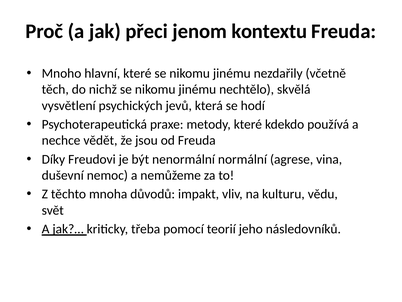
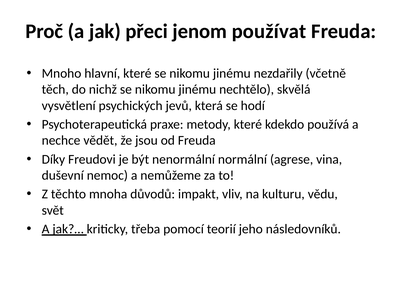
kontextu: kontextu -> používat
